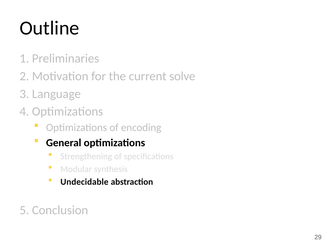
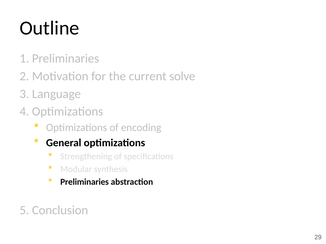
Undecidable at (84, 182): Undecidable -> Preliminaries
